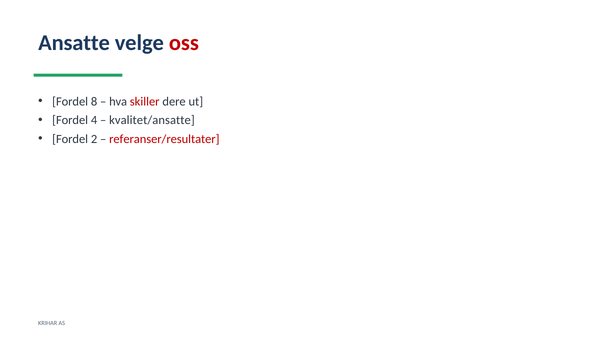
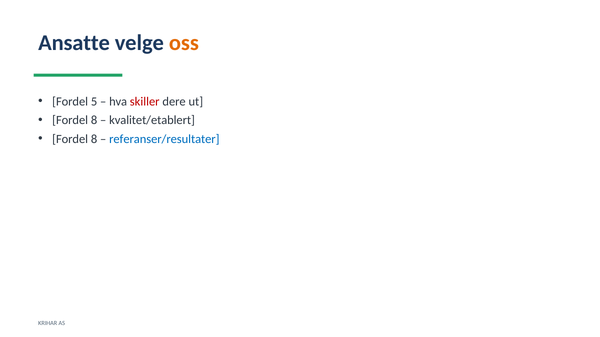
oss colour: red -> orange
8: 8 -> 5
4 at (94, 120): 4 -> 8
kvalitet/ansatte: kvalitet/ansatte -> kvalitet/etablert
2 at (94, 139): 2 -> 8
referanser/resultater colour: red -> blue
